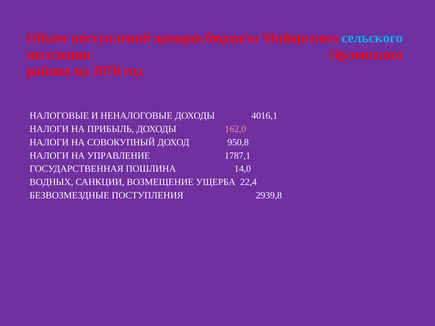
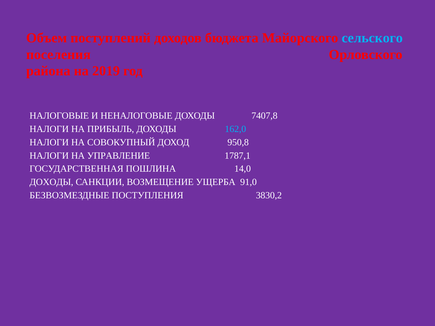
2078: 2078 -> 2019
4016,1: 4016,1 -> 7407,8
162,0 colour: pink -> light blue
ВОДНЫХ at (51, 182): ВОДНЫХ -> ДОХОДЫ
22,4: 22,4 -> 91,0
2939,8: 2939,8 -> 3830,2
